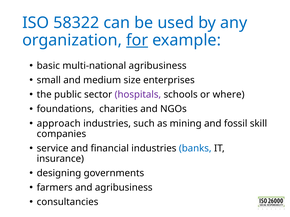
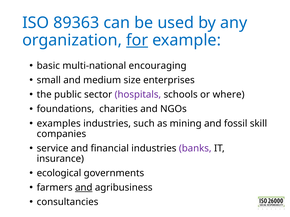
58322: 58322 -> 89363
multi-national agribusiness: agribusiness -> encouraging
approach: approach -> examples
banks colour: blue -> purple
designing: designing -> ecological
and at (84, 188) underline: none -> present
